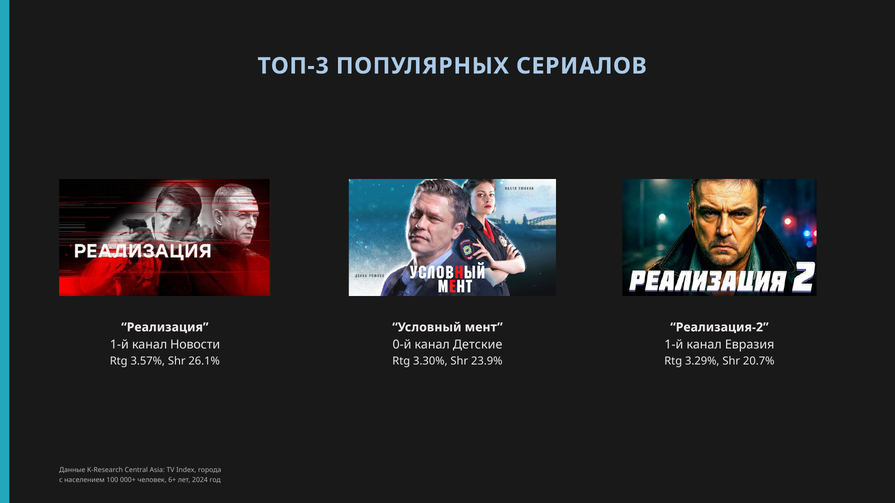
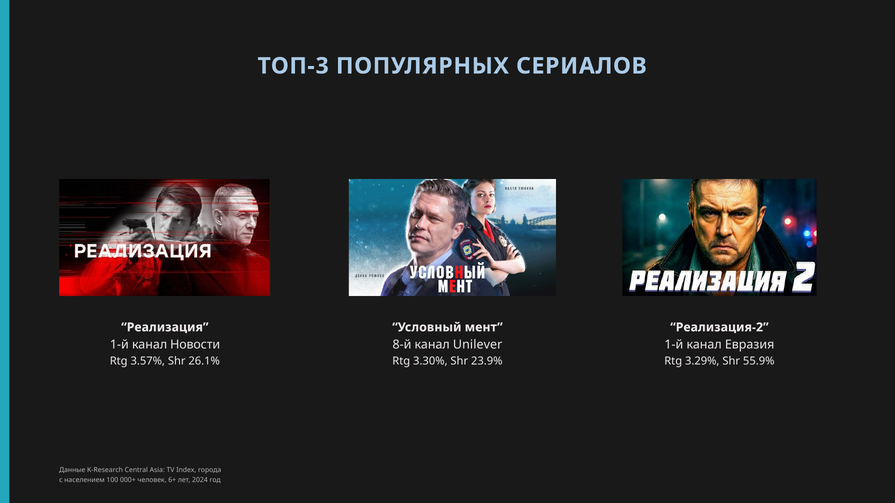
0-й: 0-й -> 8-й
Детские: Детские -> Unilever
20.7%: 20.7% -> 55.9%
